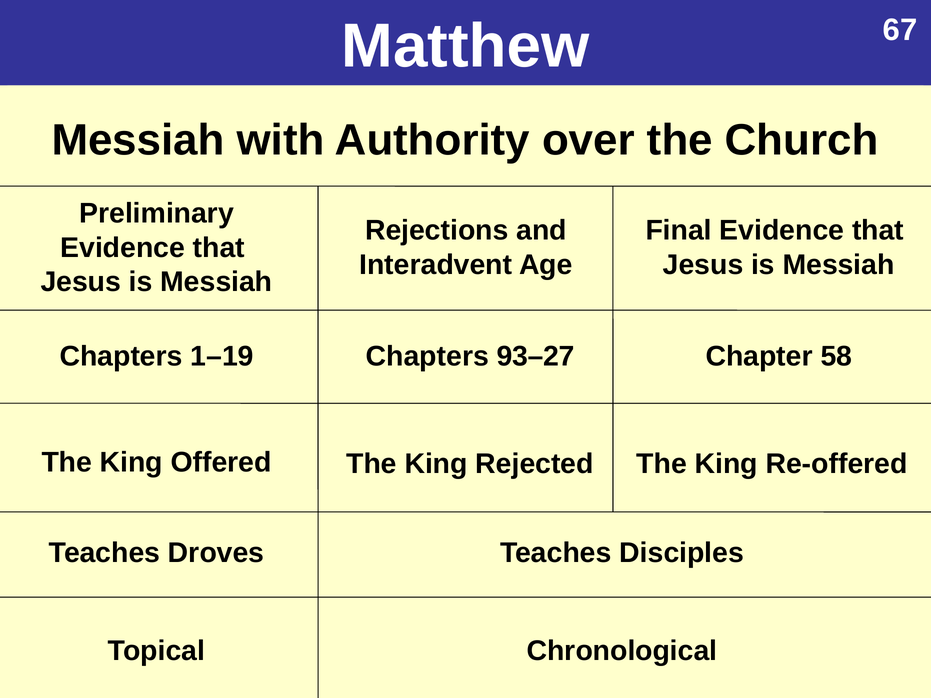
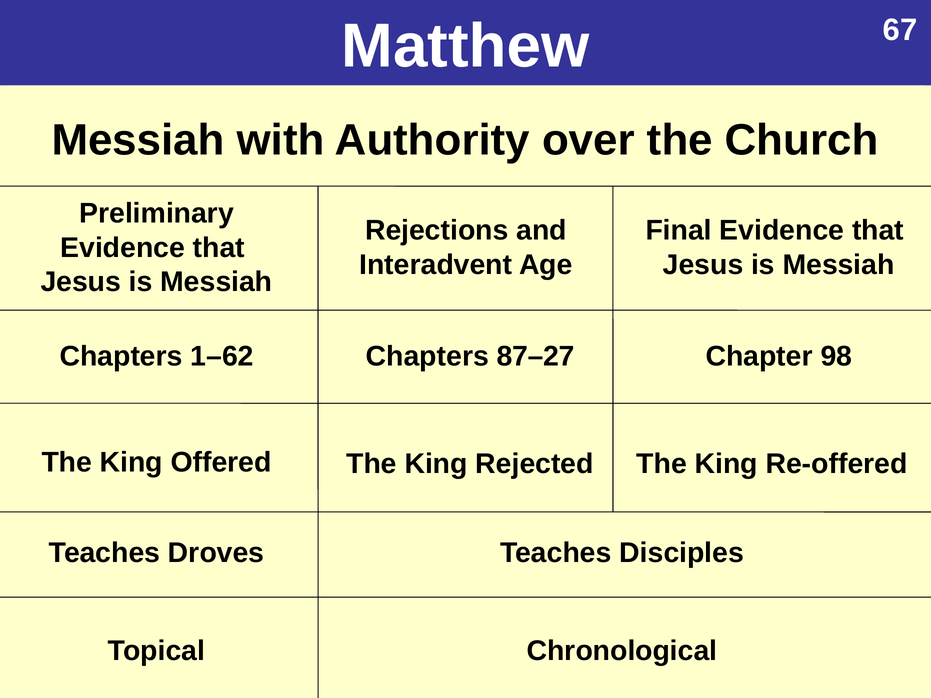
1–19: 1–19 -> 1–62
93–27: 93–27 -> 87–27
58: 58 -> 98
